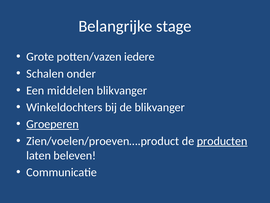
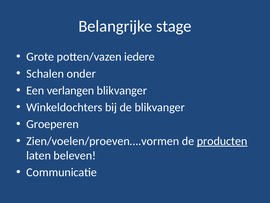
middelen: middelen -> verlangen
Groeperen underline: present -> none
Zien/voelen/proeven….product: Zien/voelen/proeven….product -> Zien/voelen/proeven….vormen
